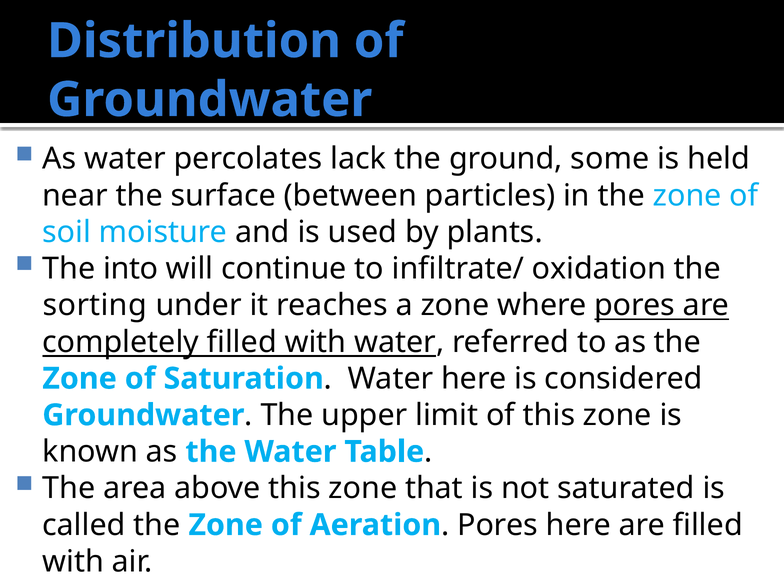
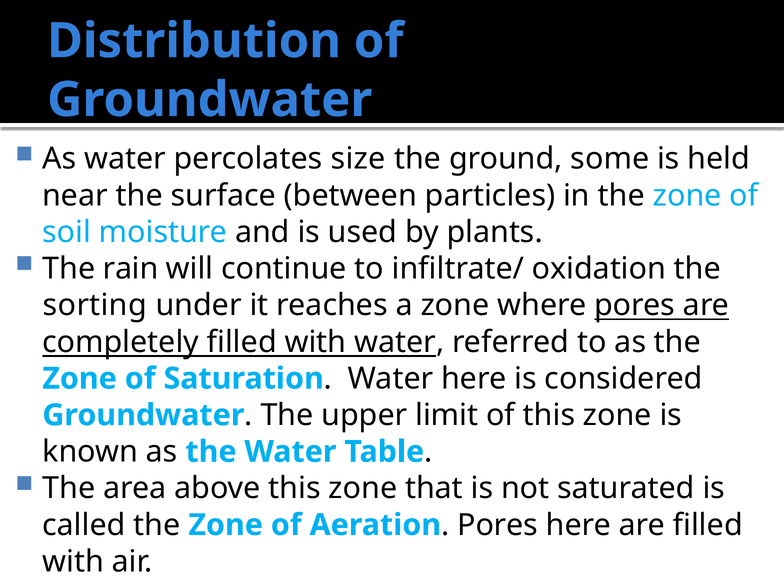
lack: lack -> size
into: into -> rain
